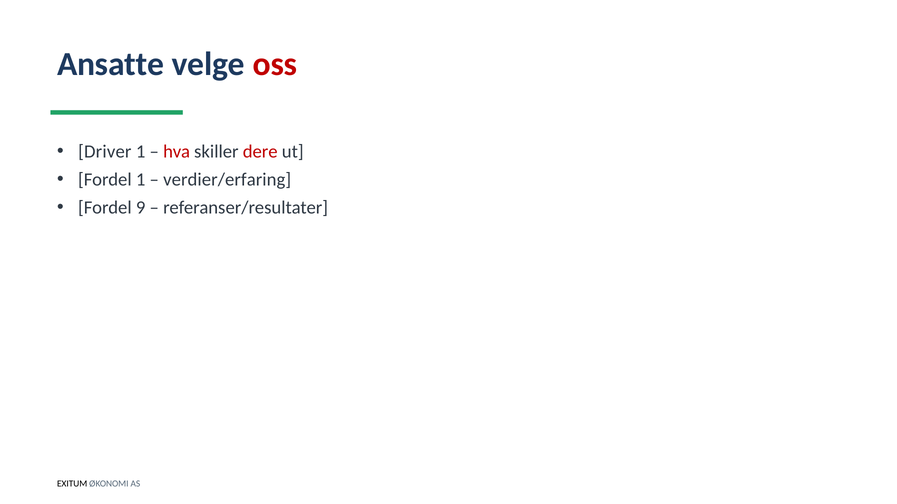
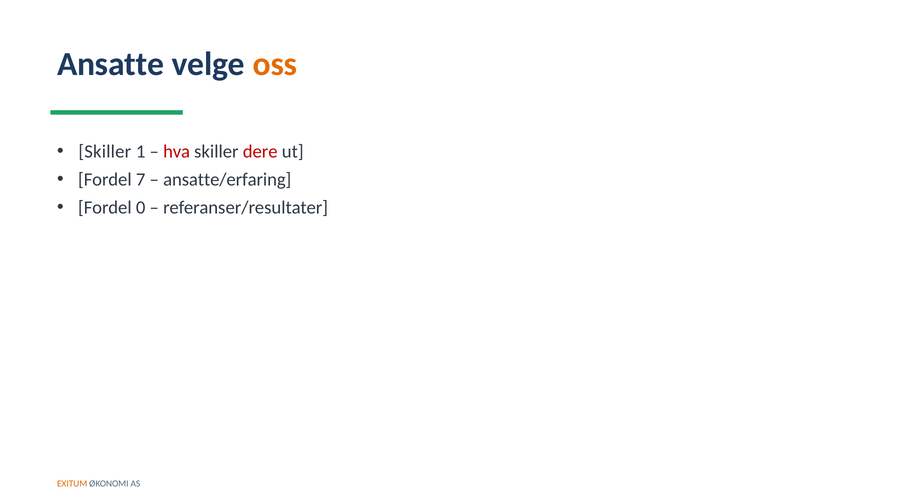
oss colour: red -> orange
Driver at (105, 152): Driver -> Skiller
Fordel 1: 1 -> 7
verdier/erfaring: verdier/erfaring -> ansatte/erfaring
9: 9 -> 0
EXITUM colour: black -> orange
